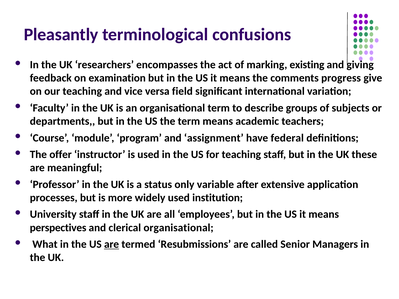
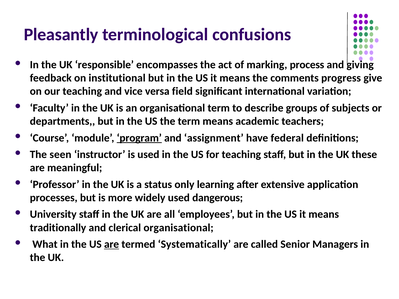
researchers: researchers -> responsible
existing: existing -> process
examination: examination -> institutional
program underline: none -> present
offer: offer -> seen
variable: variable -> learning
institution: institution -> dangerous
perspectives: perspectives -> traditionally
Resubmissions: Resubmissions -> Systematically
